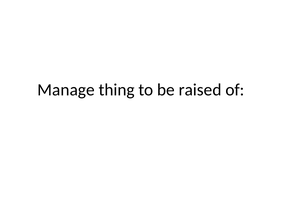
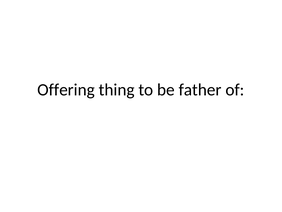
Manage: Manage -> Offering
raised: raised -> father
